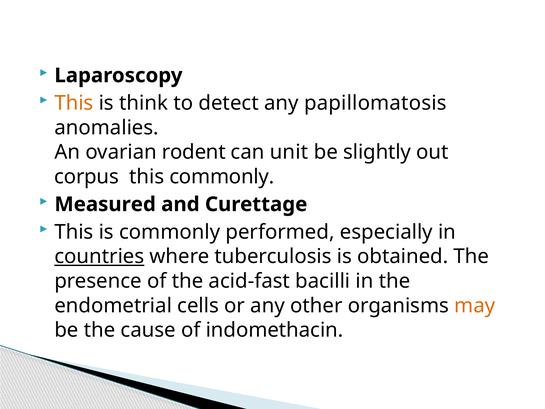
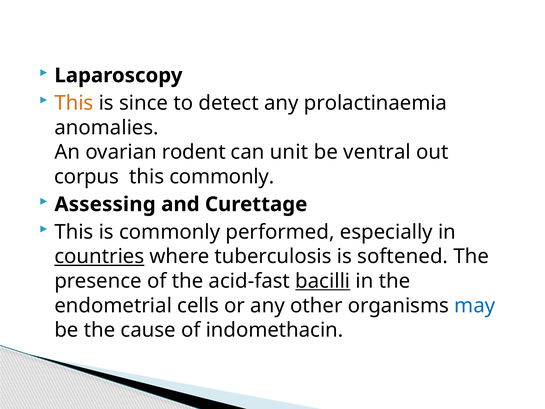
think: think -> since
papillomatosis: papillomatosis -> prolactinaemia
slightly: slightly -> ventral
Measured: Measured -> Assessing
obtained: obtained -> softened
bacilli underline: none -> present
may colour: orange -> blue
